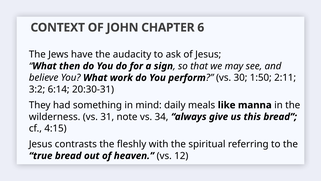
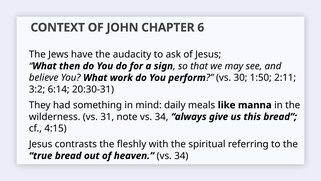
heaven vs 12: 12 -> 34
